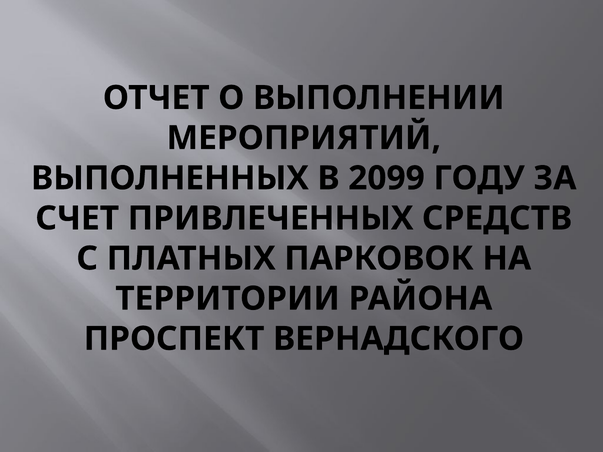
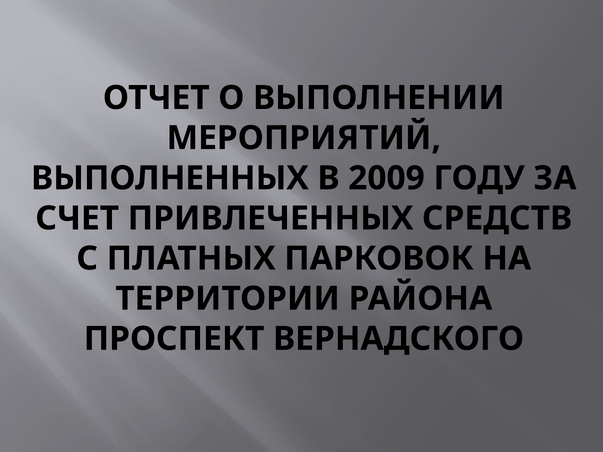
2099: 2099 -> 2009
